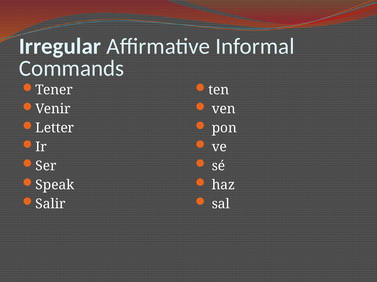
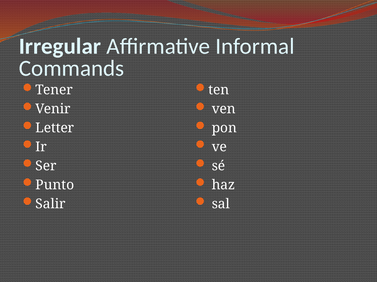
Speak: Speak -> Punto
